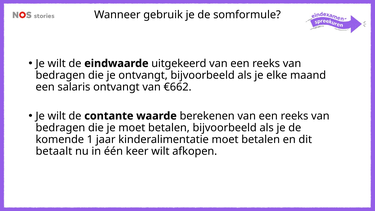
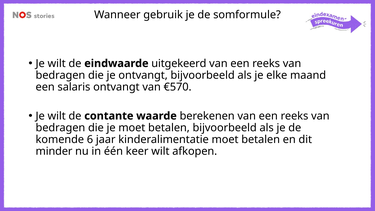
€662: €662 -> €570
1: 1 -> 6
betaalt: betaalt -> minder
